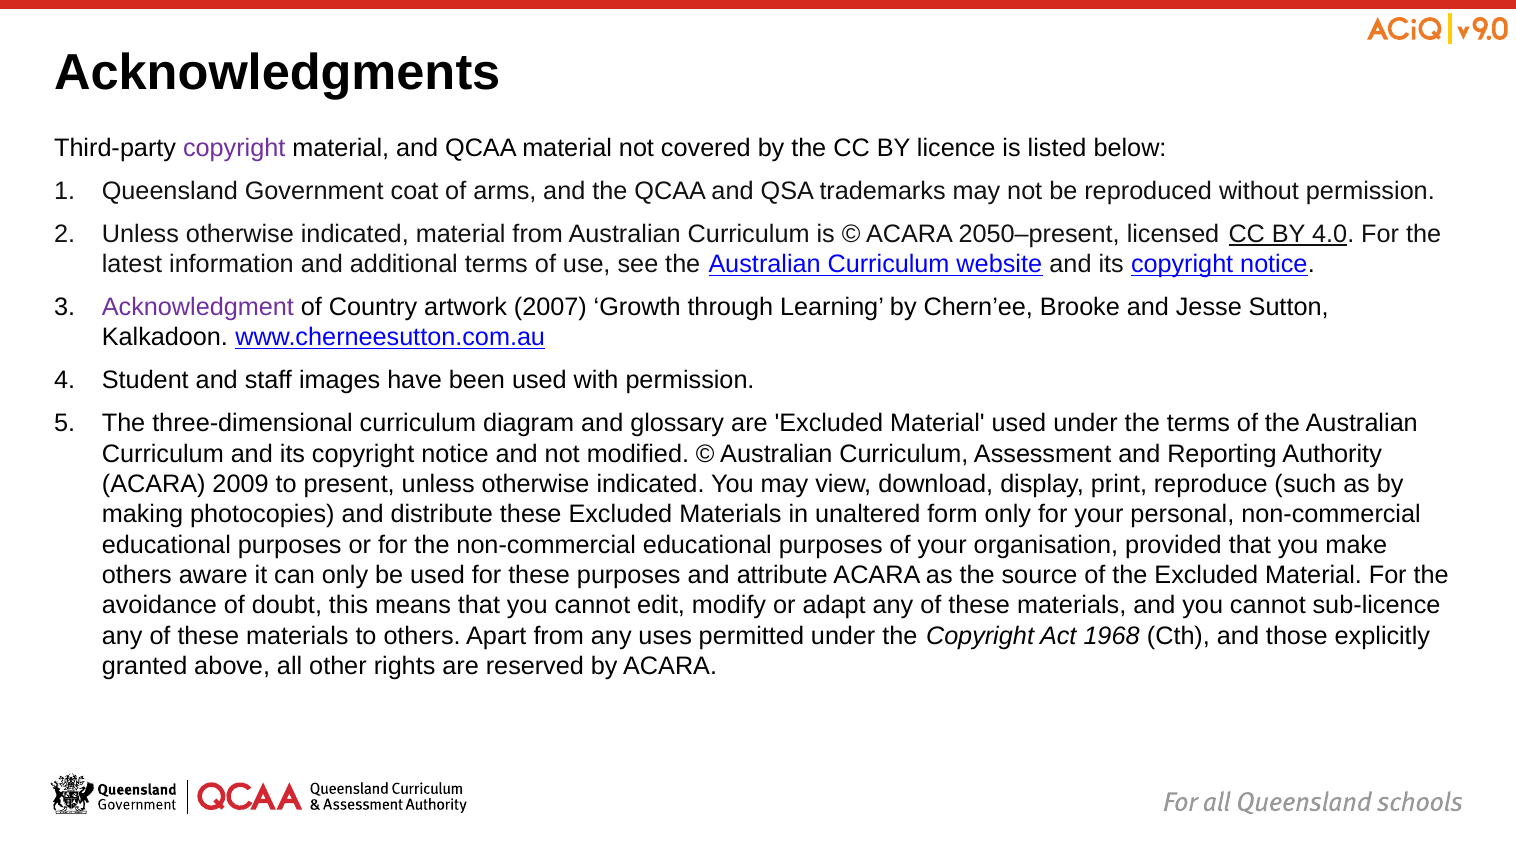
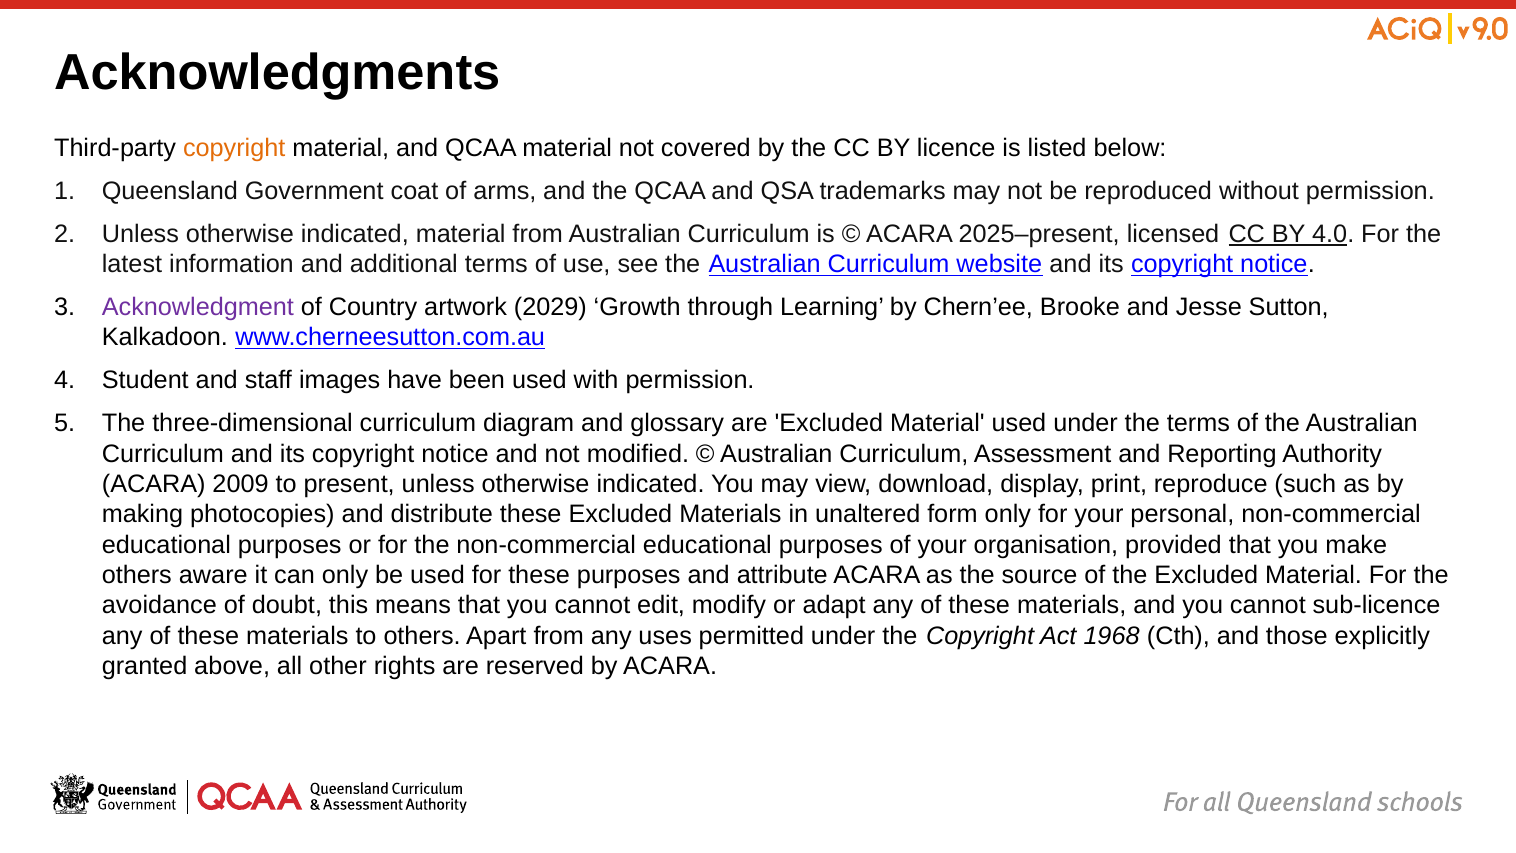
copyright at (234, 148) colour: purple -> orange
2050–present: 2050–present -> 2025–present
2007: 2007 -> 2029
